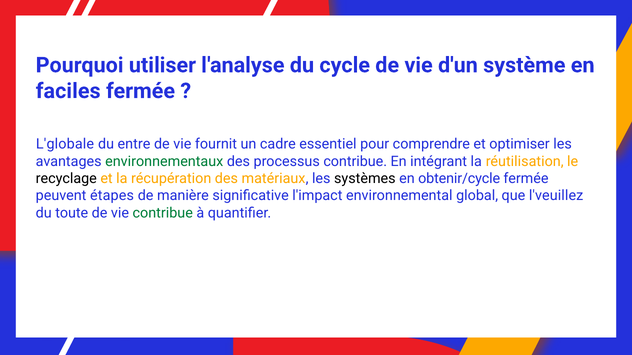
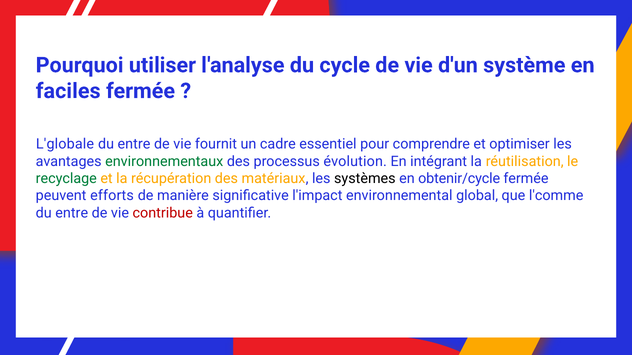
processus contribue: contribue -> évolution
recyclage colour: black -> green
étapes: étapes -> efforts
l'veuillez: l'veuillez -> l'comme
toute at (72, 213): toute -> entre
contribue at (163, 213) colour: green -> red
